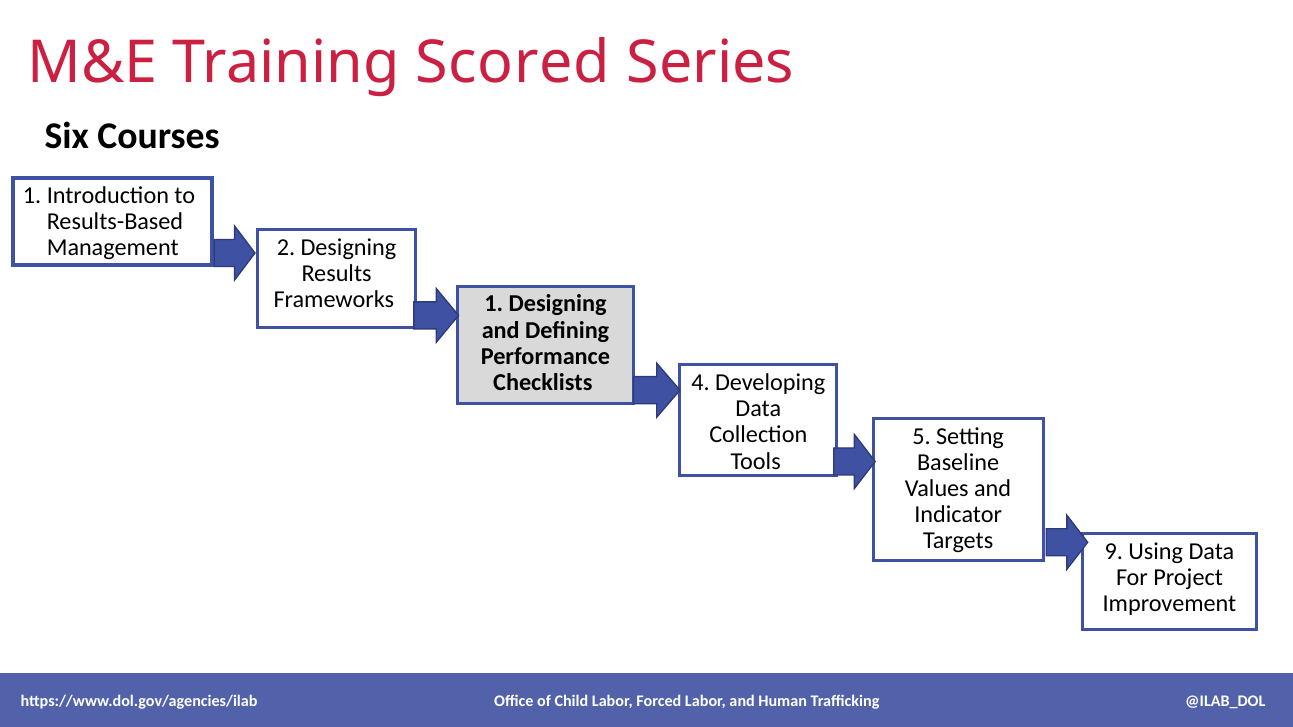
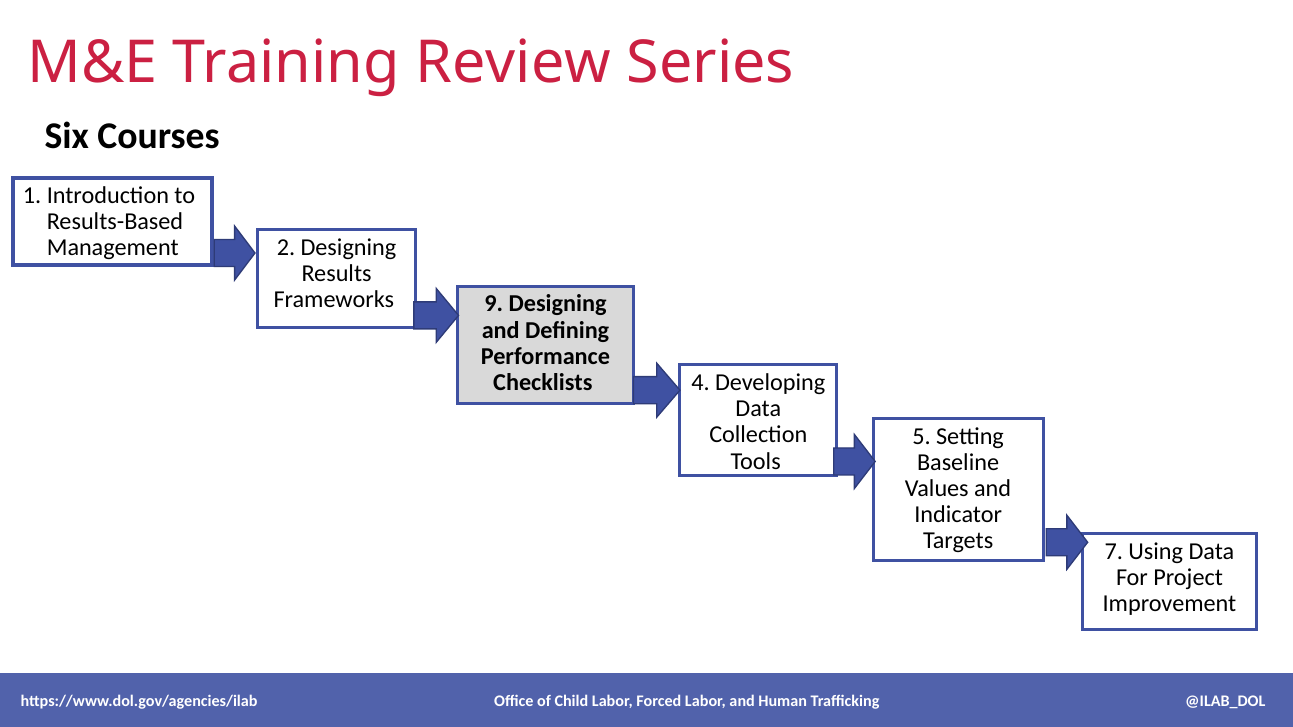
Scored: Scored -> Review
1: 1 -> 9
9: 9 -> 7
